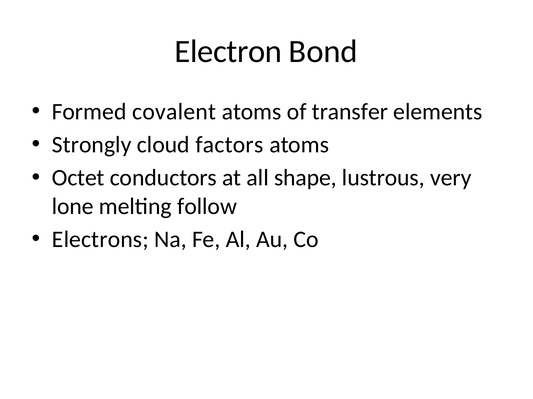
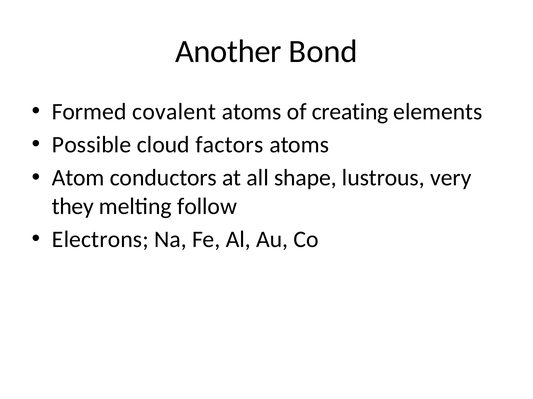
Electron: Electron -> Another
transfer: transfer -> creating
Strongly: Strongly -> Possible
Octet: Octet -> Atom
lone: lone -> they
